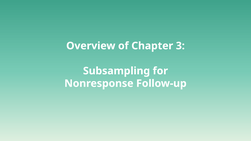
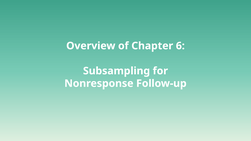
3: 3 -> 6
